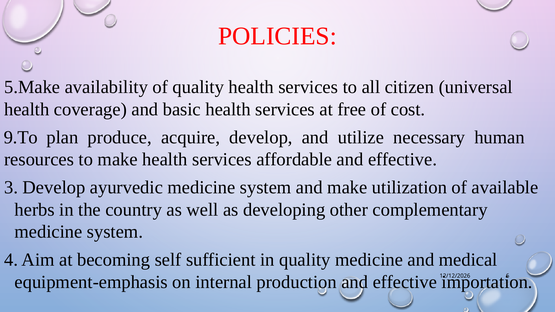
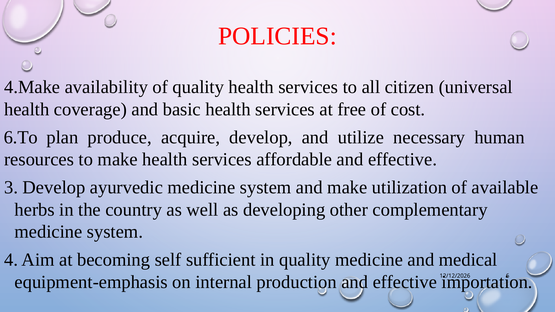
5.Make: 5.Make -> 4.Make
9.To: 9.To -> 6.To
